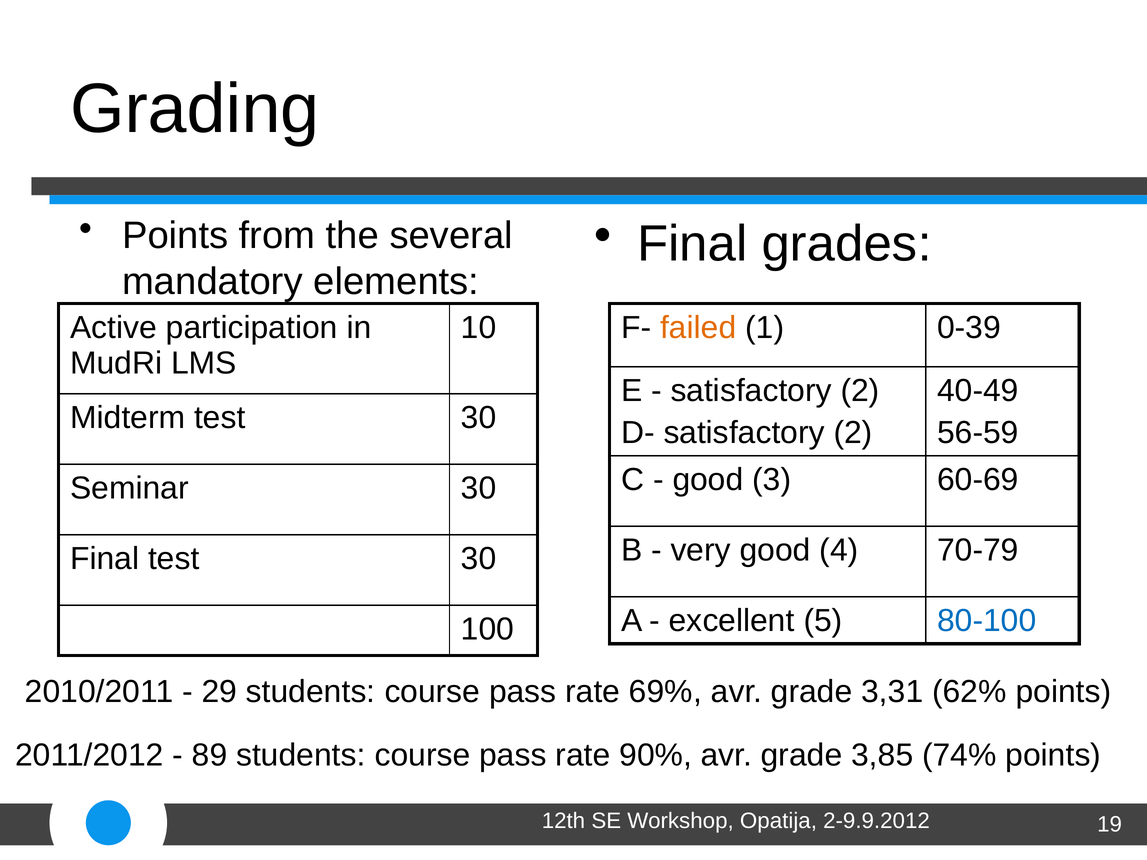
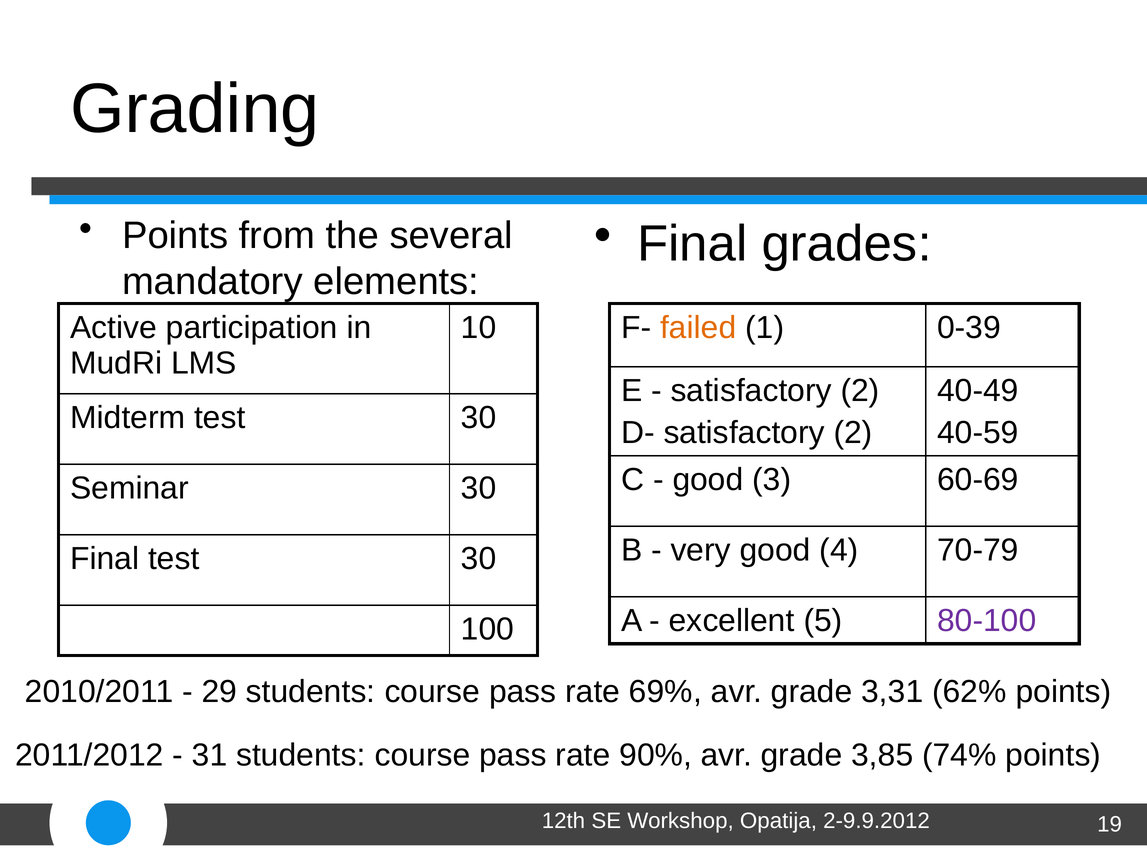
56-59: 56-59 -> 40-59
80-100 colour: blue -> purple
89: 89 -> 31
